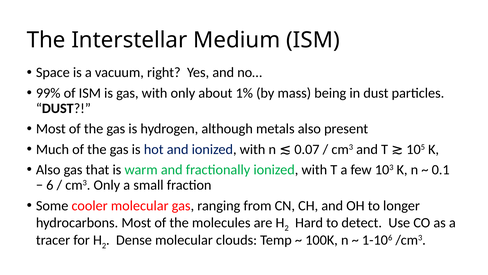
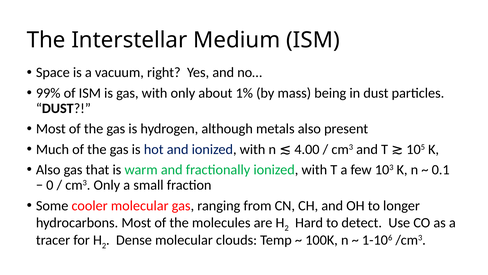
0.07: 0.07 -> 4.00
6: 6 -> 0
